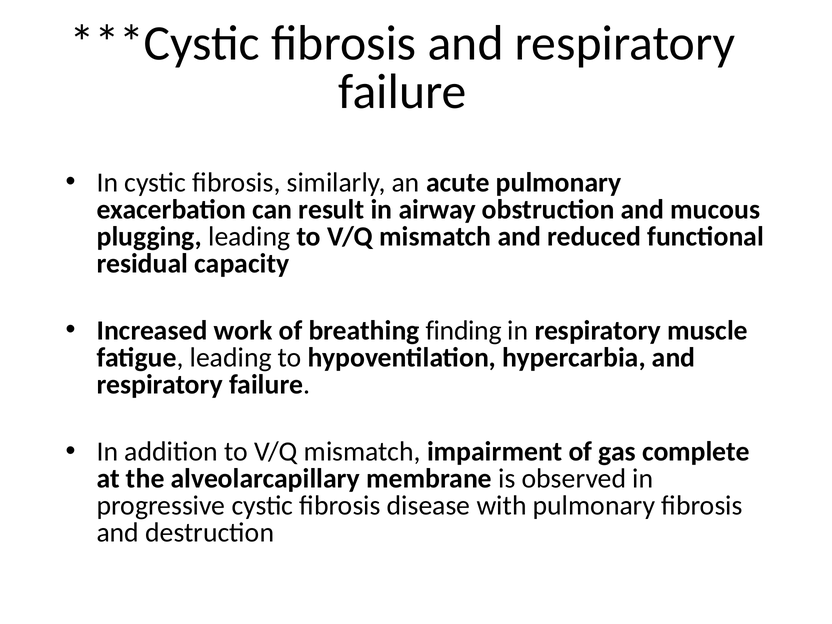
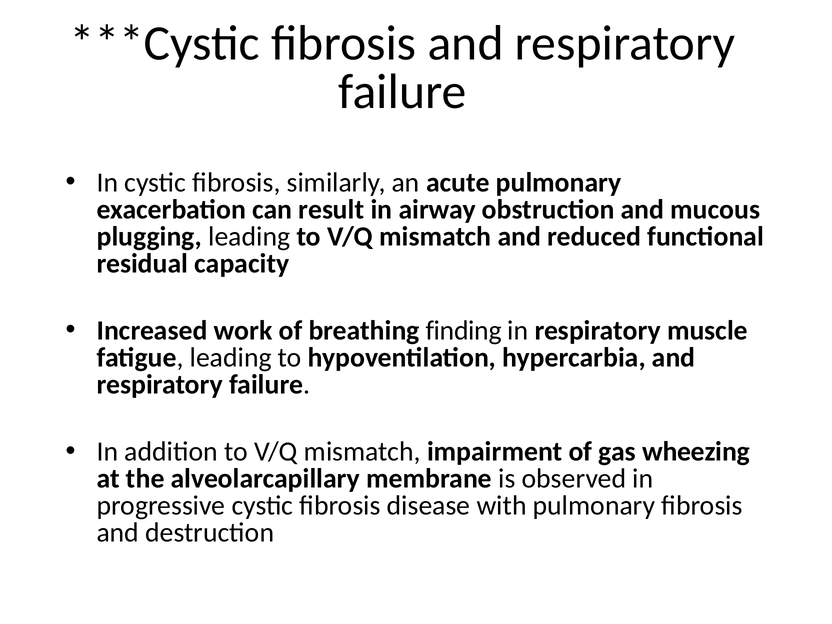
complete: complete -> wheezing
